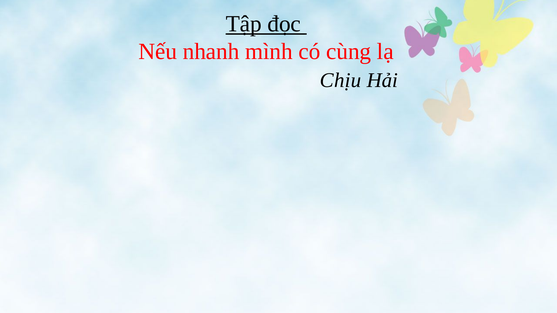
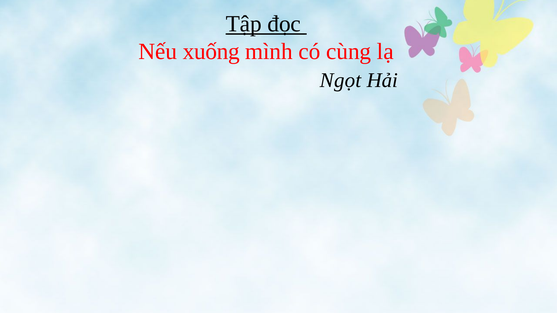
nhanh: nhanh -> xuống
Chịu: Chịu -> Ngọt
